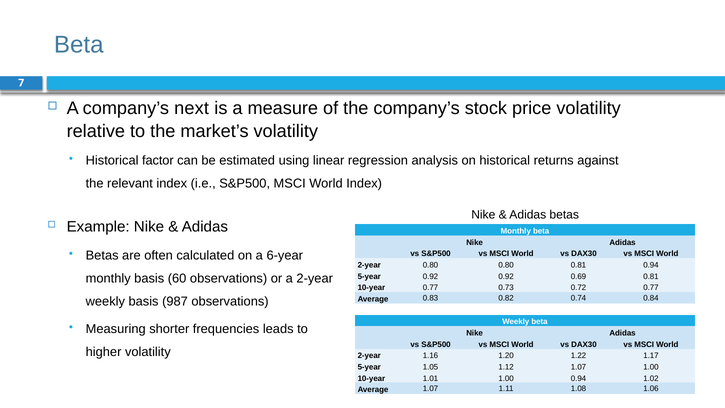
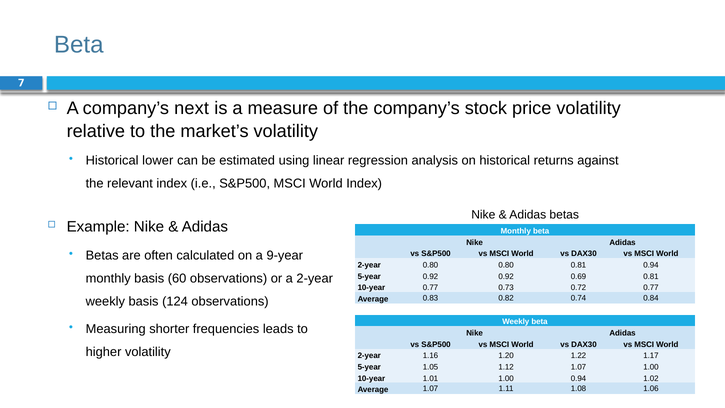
factor: factor -> lower
6-year: 6-year -> 9-year
987: 987 -> 124
